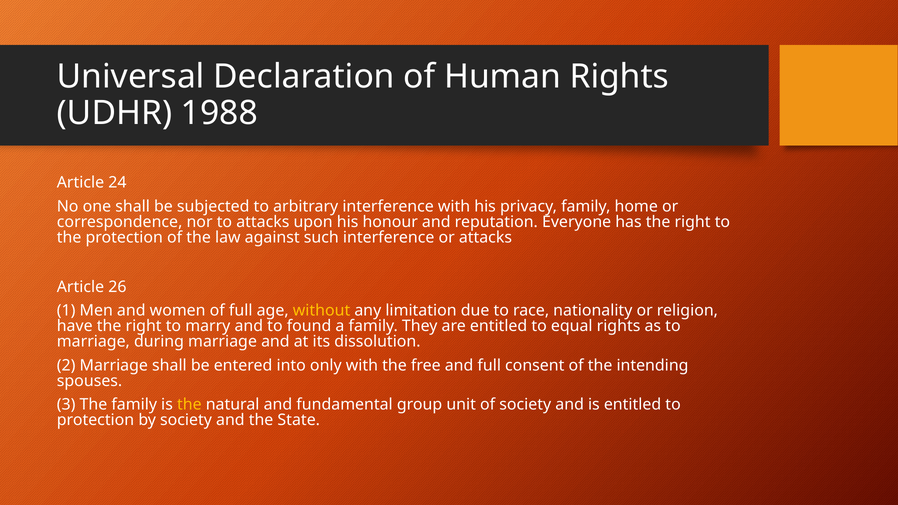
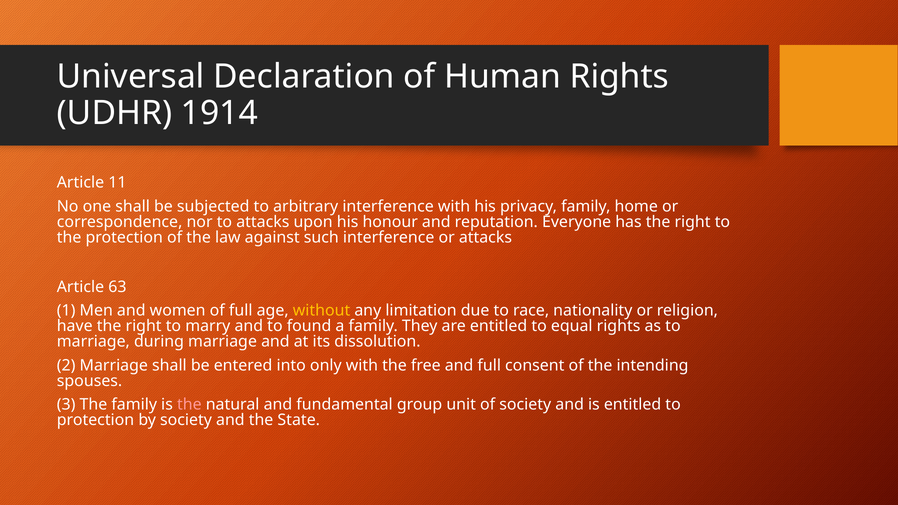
1988: 1988 -> 1914
24: 24 -> 11
26: 26 -> 63
the at (189, 405) colour: yellow -> pink
